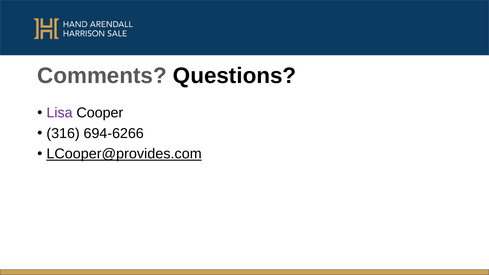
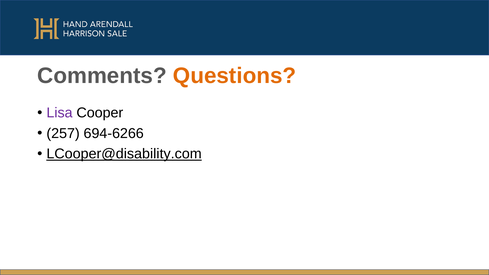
Questions colour: black -> orange
316: 316 -> 257
LCooper@provides.com: LCooper@provides.com -> LCooper@disability.com
